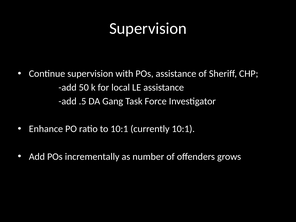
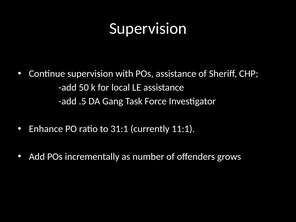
to 10:1: 10:1 -> 31:1
currently 10:1: 10:1 -> 11:1
